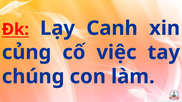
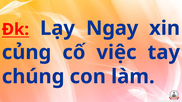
Canh: Canh -> Ngay
